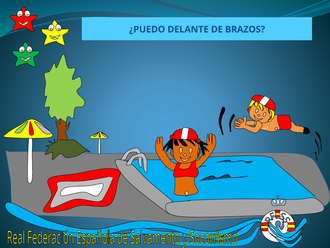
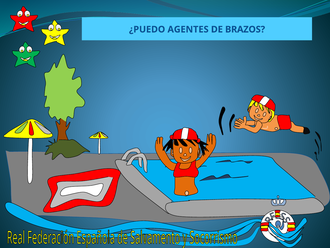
DELANTE: DELANTE -> AGENTES
